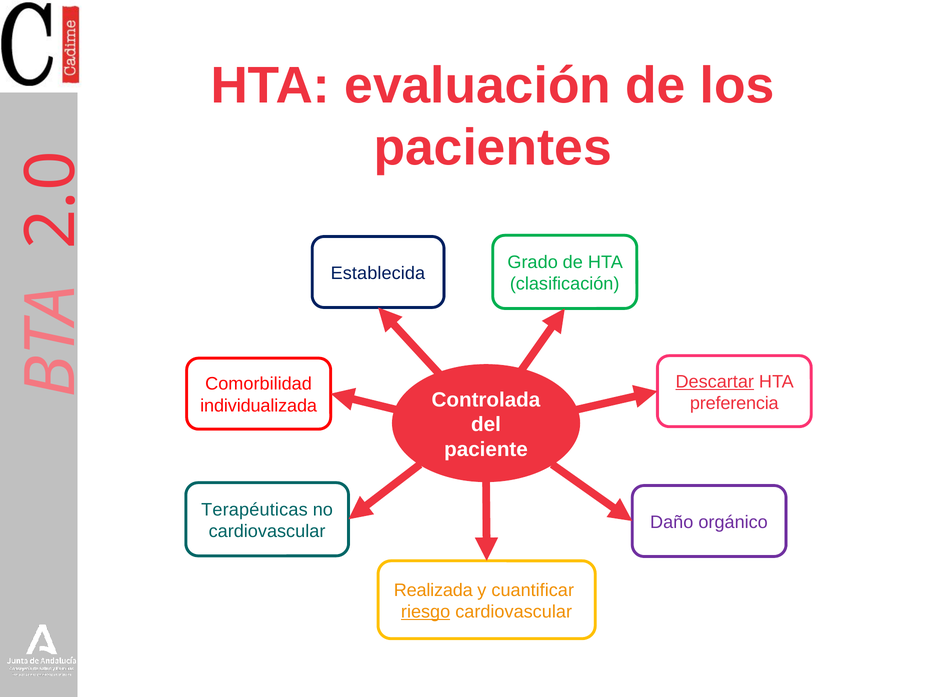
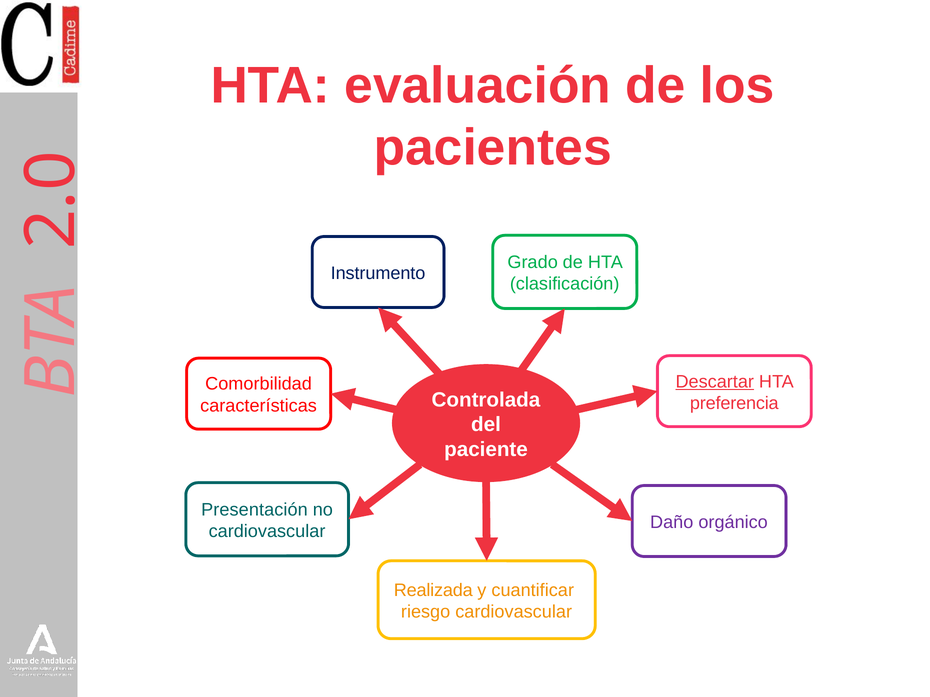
Establecida: Establecida -> Instrumento
individualizada: individualizada -> características
Terapéuticas: Terapéuticas -> Presentación
riesgo underline: present -> none
